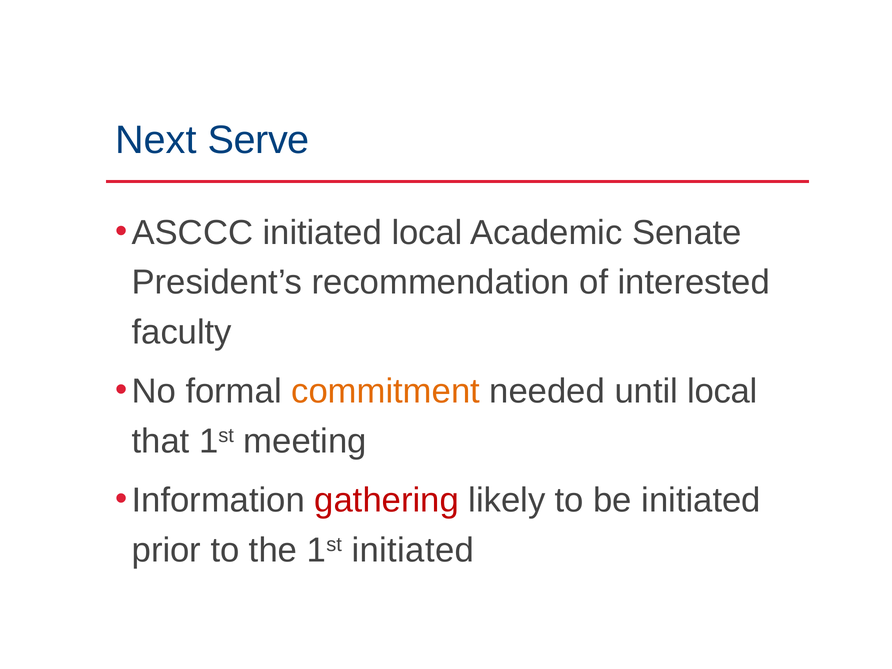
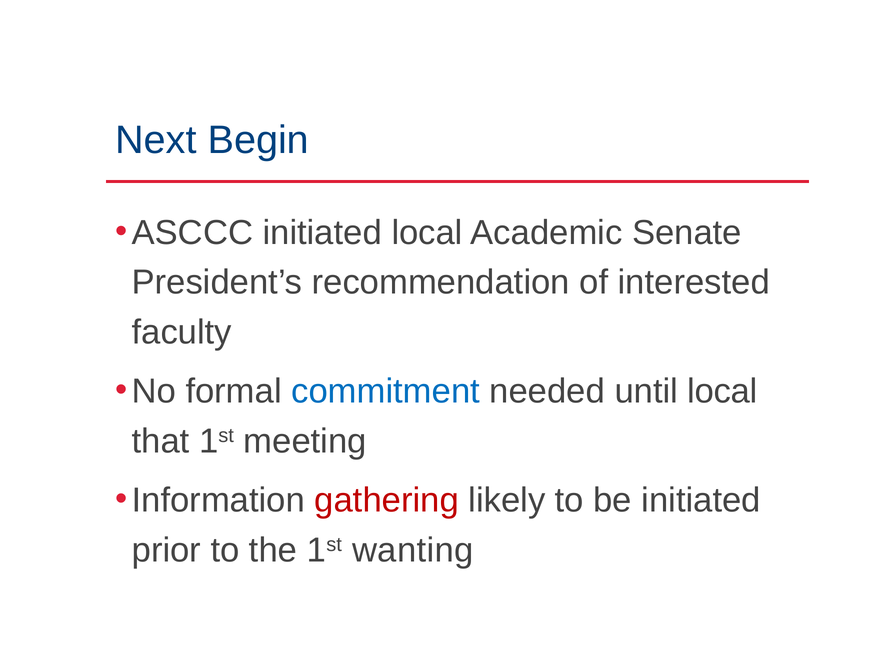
Serve: Serve -> Begin
commitment colour: orange -> blue
1st initiated: initiated -> wanting
